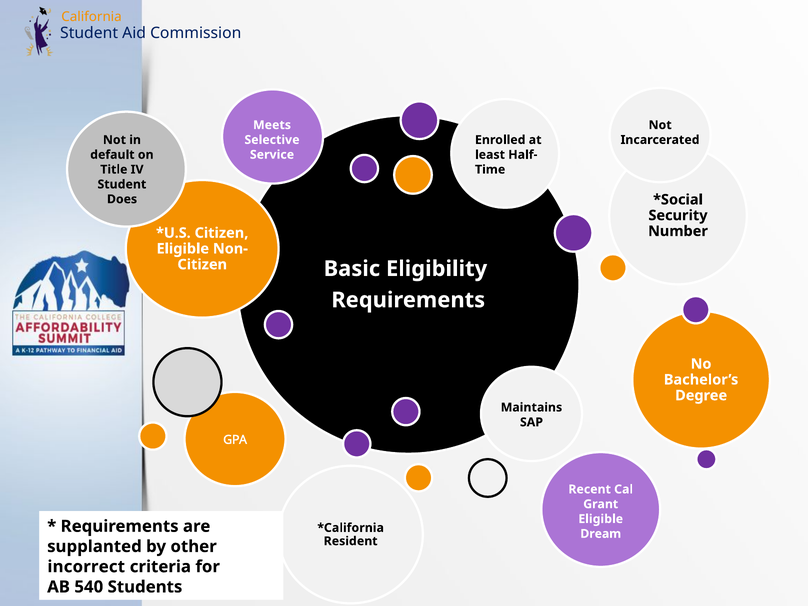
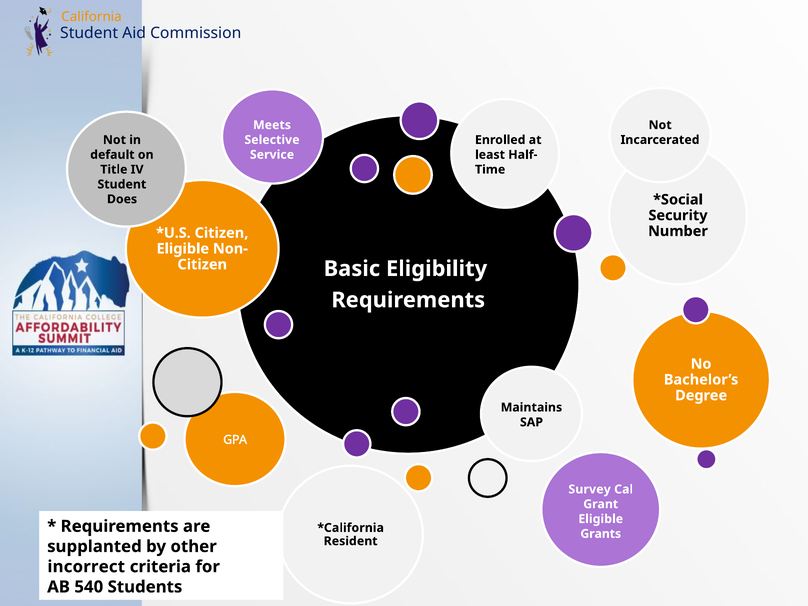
Recent: Recent -> Survey
Dream: Dream -> Grants
